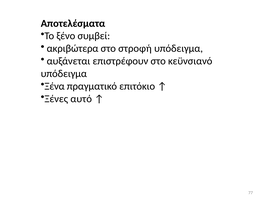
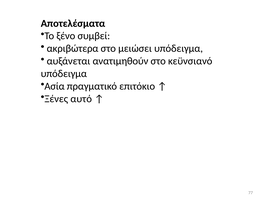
στροφή: στροφή -> μειώσει
επιστρέφουν: επιστρέφουν -> ανατιμηθούν
Ξένα: Ξένα -> Ασία
